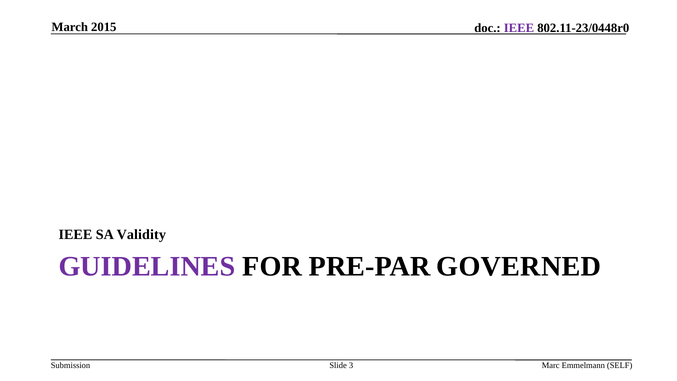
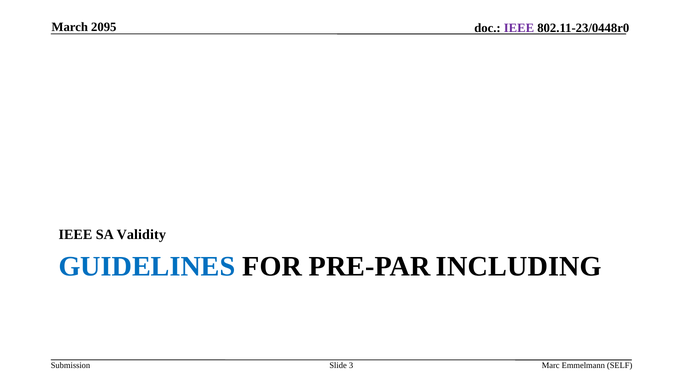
2015: 2015 -> 2095
GUIDELINES colour: purple -> blue
GOVERNED: GOVERNED -> INCLUDING
